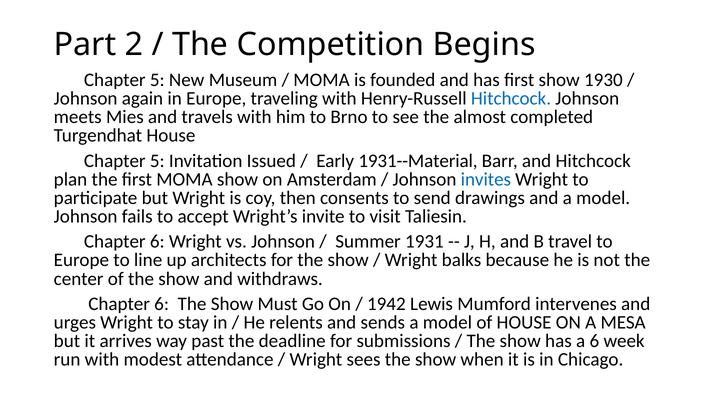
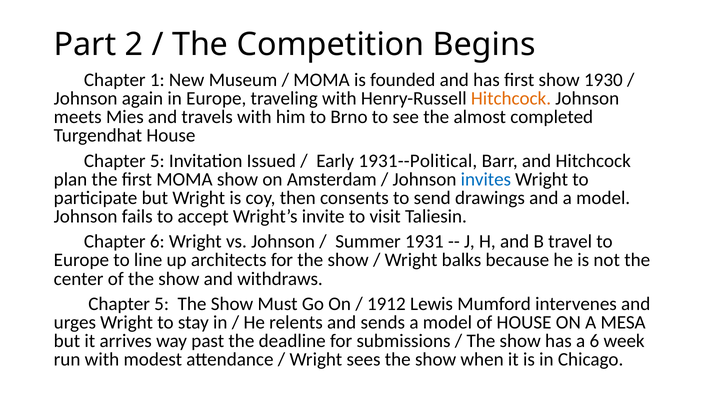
5 at (157, 80): 5 -> 1
Hitchcock at (511, 98) colour: blue -> orange
1931--Material: 1931--Material -> 1931--Political
6 at (162, 304): 6 -> 5
1942: 1942 -> 1912
